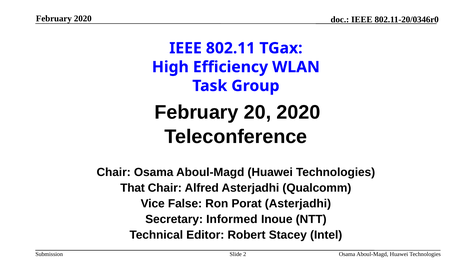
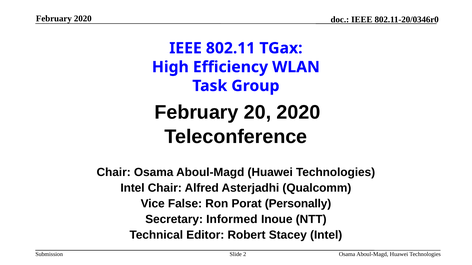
That at (133, 188): That -> Intel
Porat Asterjadhi: Asterjadhi -> Personally
